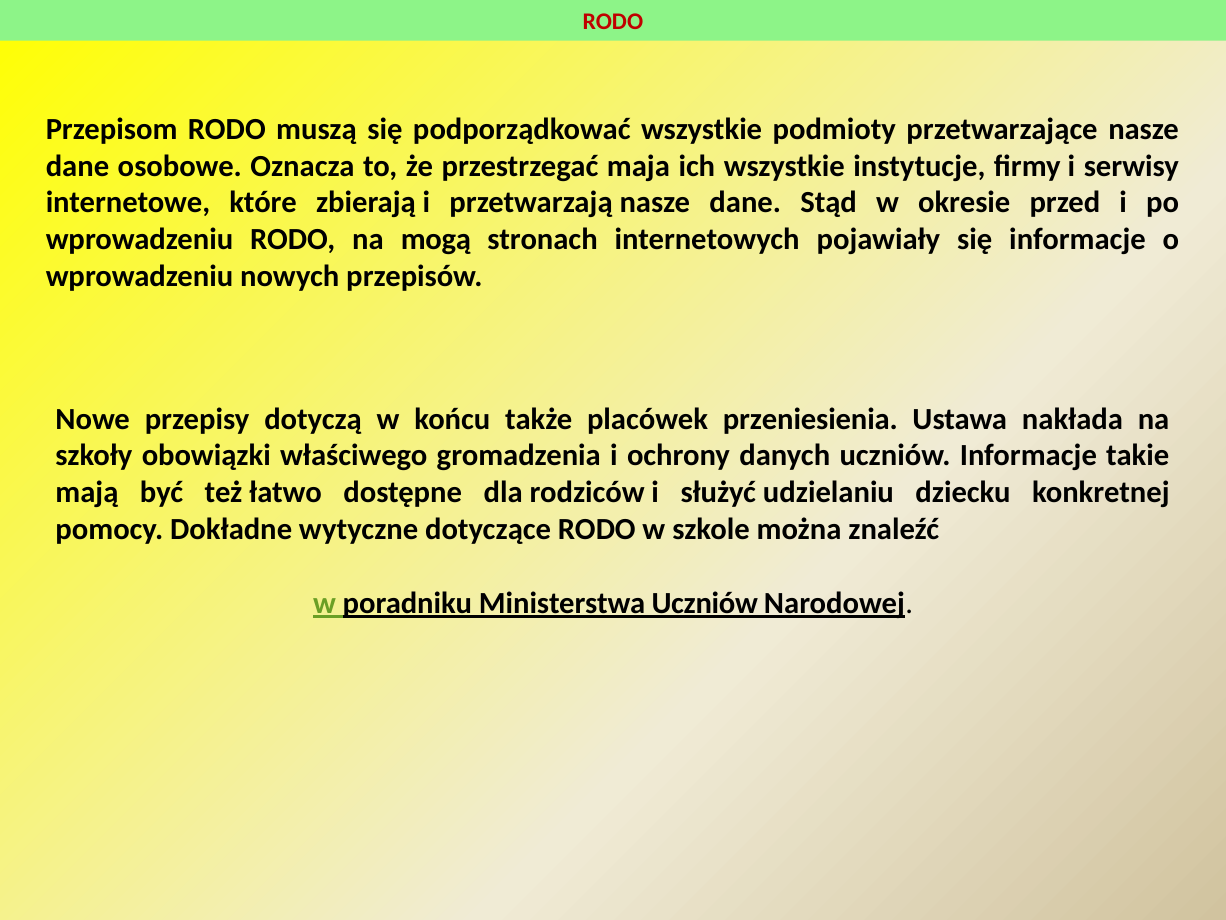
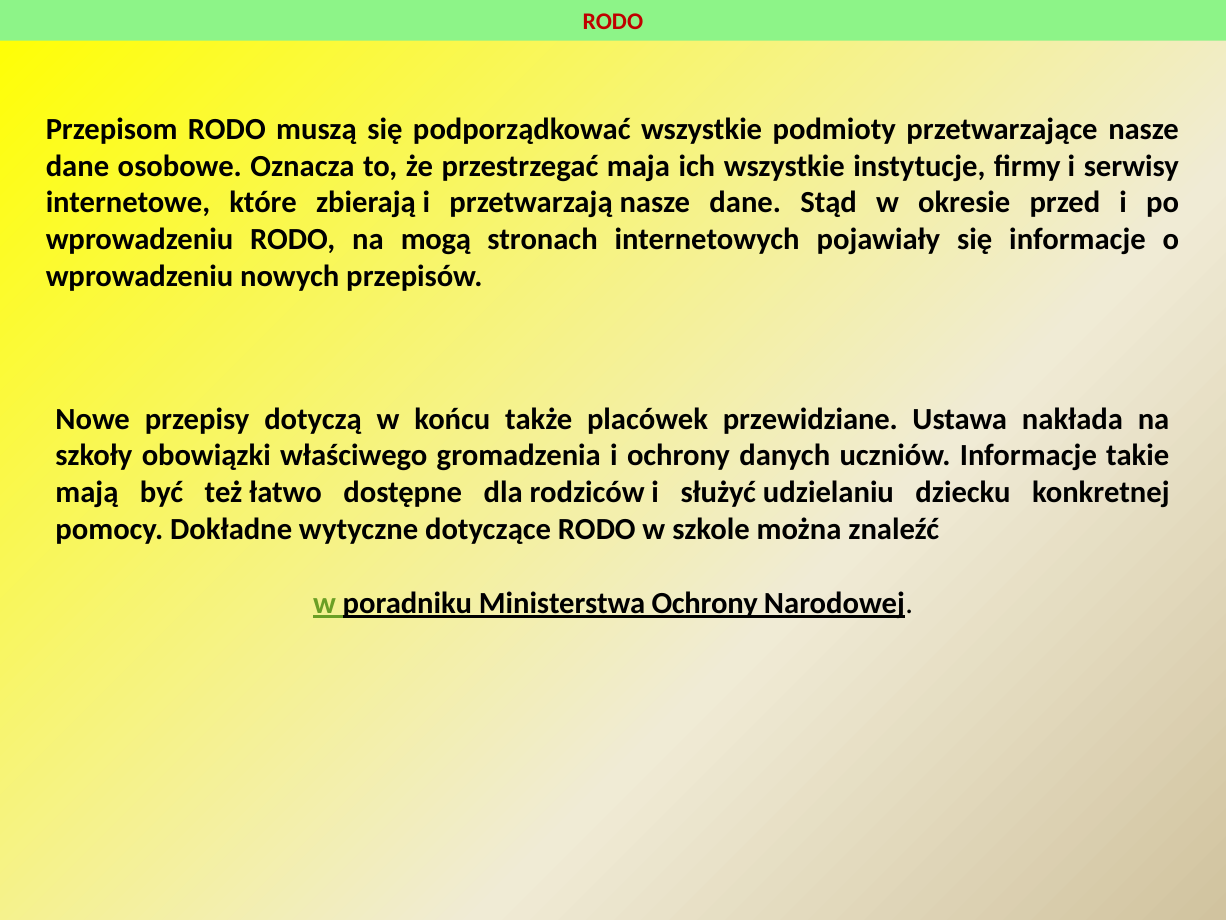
przeniesienia: przeniesienia -> przewidziane
Ministerstwa Uczniów: Uczniów -> Ochrony
